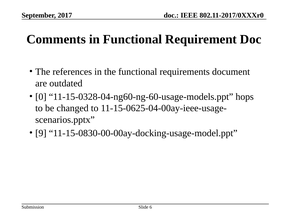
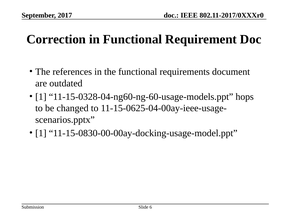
Comments: Comments -> Correction
0 at (41, 97): 0 -> 1
9 at (41, 133): 9 -> 1
